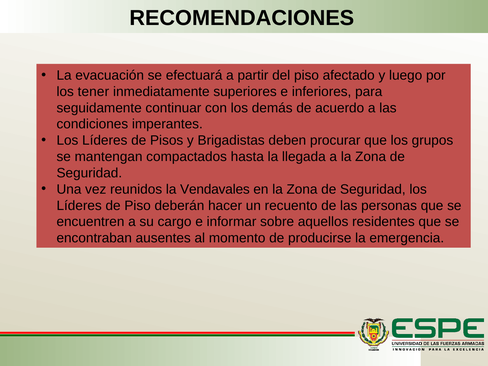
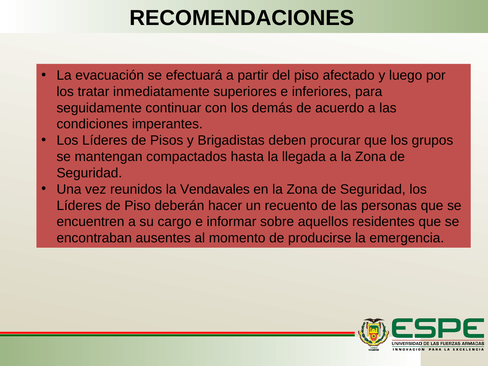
tener: tener -> tratar
